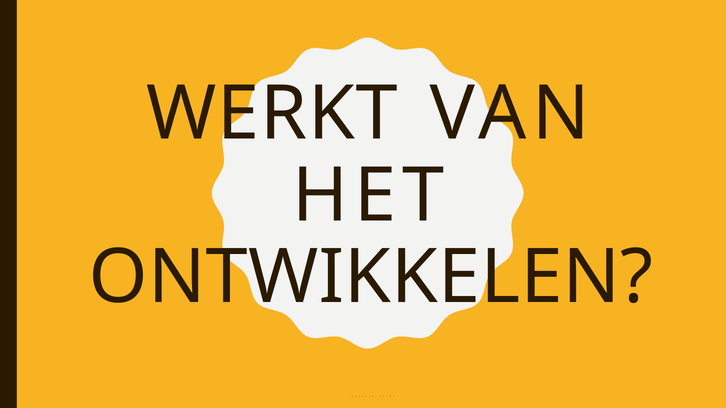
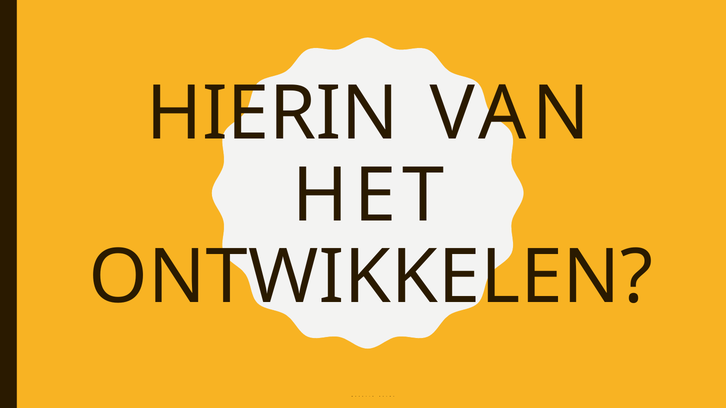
WERKT: WERKT -> HIERIN
